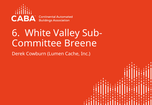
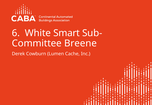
Valley: Valley -> Smart
